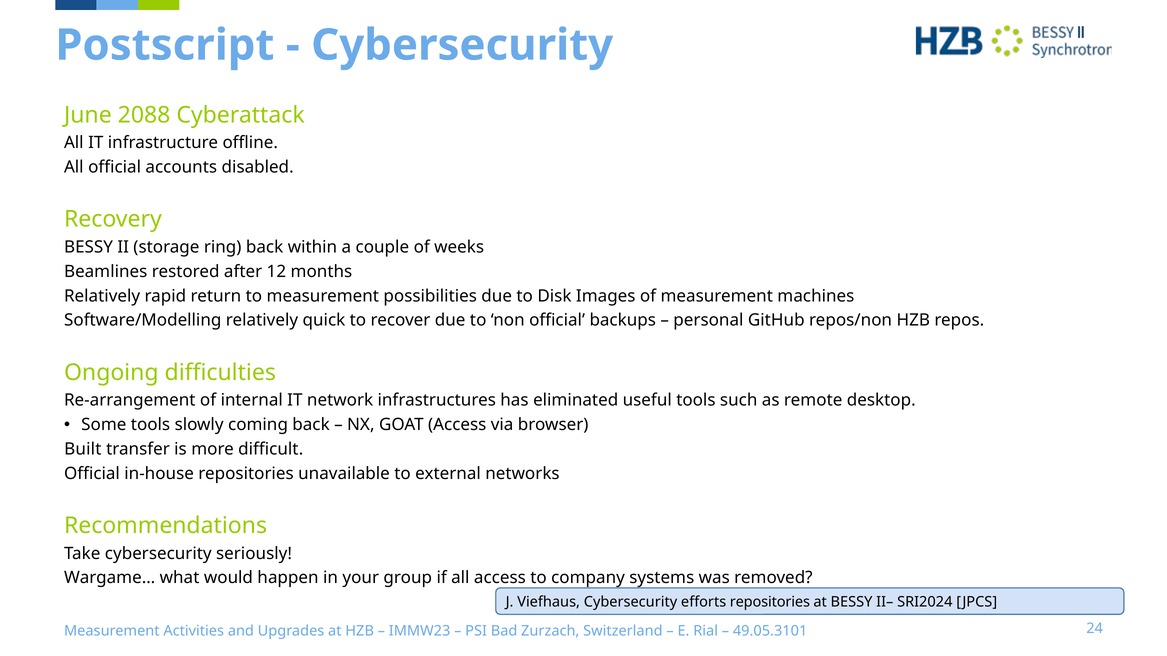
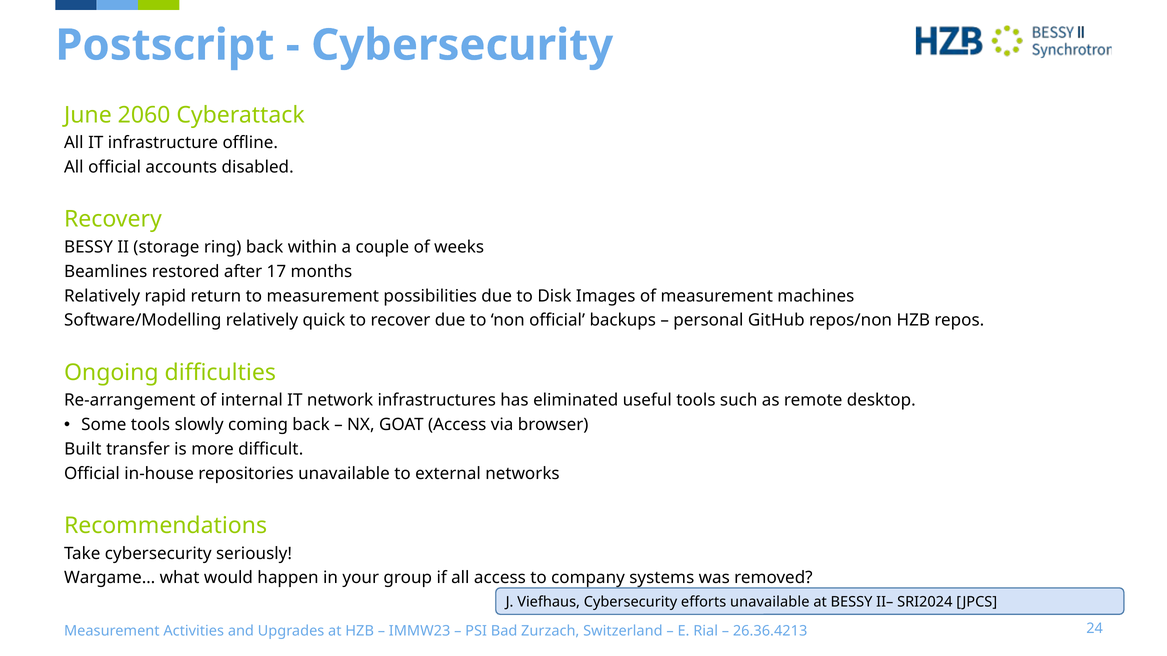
2088: 2088 -> 2060
12: 12 -> 17
efforts repositories: repositories -> unavailable
49.05.3101: 49.05.3101 -> 26.36.4213
